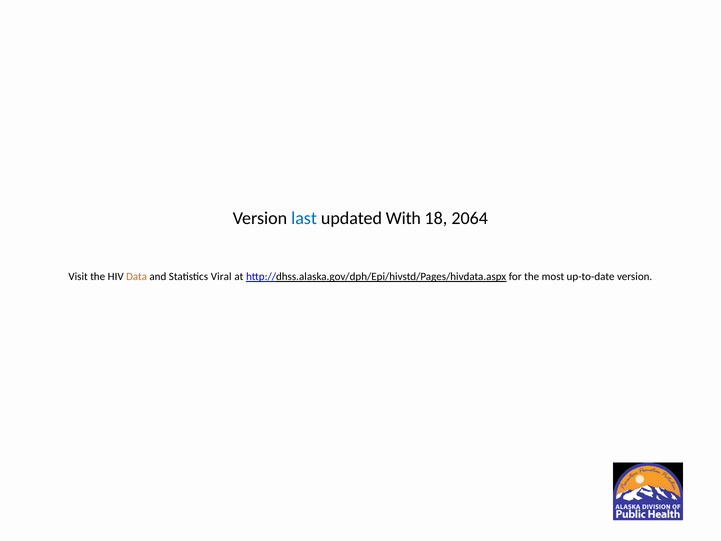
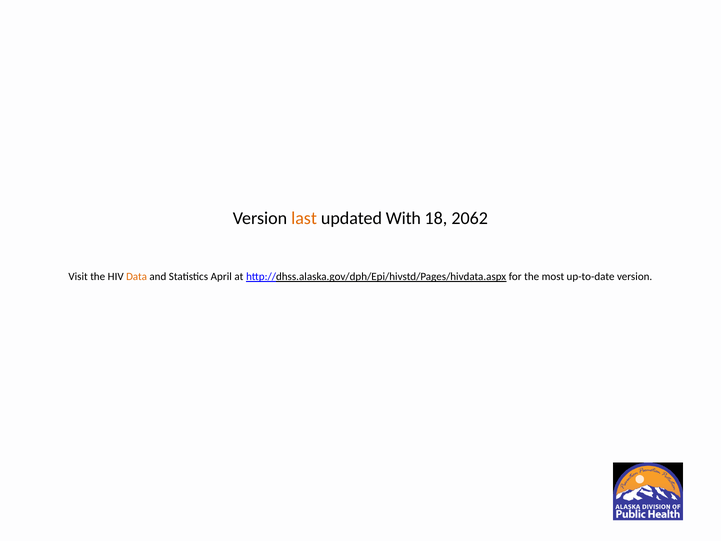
last colour: blue -> orange
2064: 2064 -> 2062
Viral: Viral -> April
